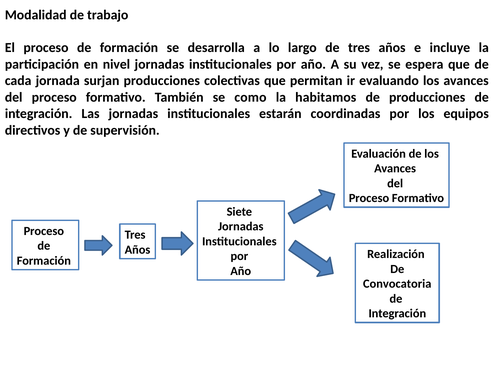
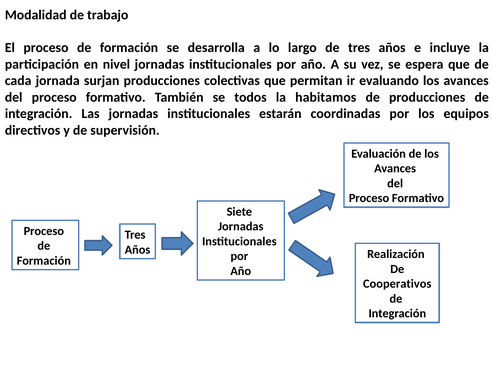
como: como -> todos
Convocatoria: Convocatoria -> Cooperativos
